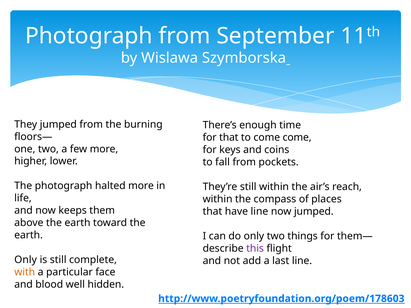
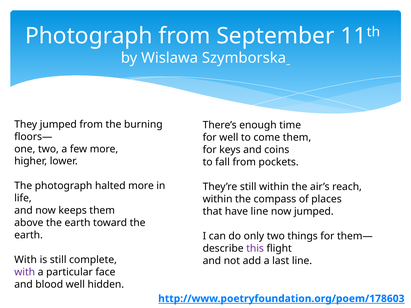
for that: that -> well
come come: come -> them
Only at (26, 260): Only -> With
with at (25, 272) colour: orange -> purple
